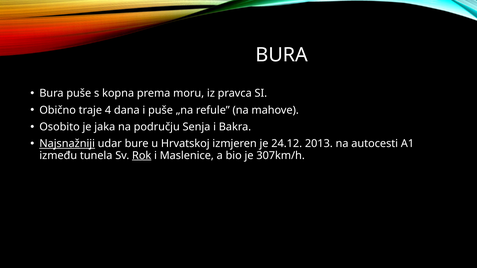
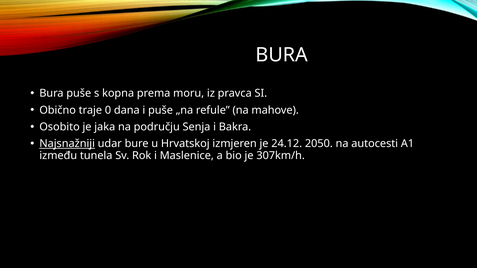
4: 4 -> 0
2013: 2013 -> 2050
Rok underline: present -> none
